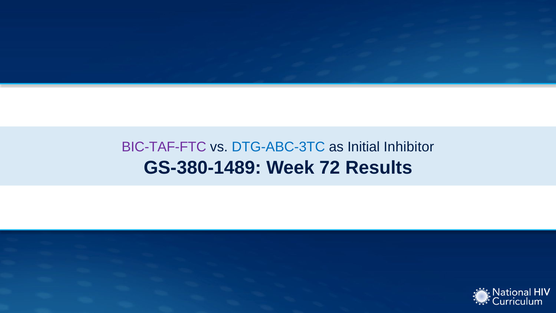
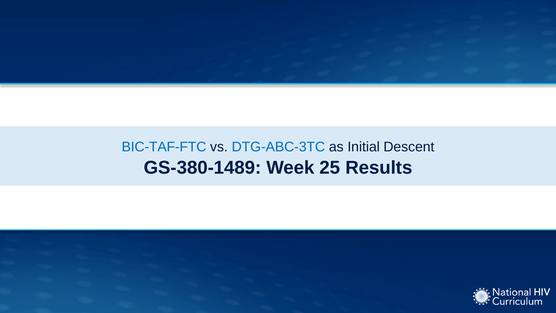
BIC-TAF-FTC colour: purple -> blue
Inhibitor: Inhibitor -> Descent
72: 72 -> 25
